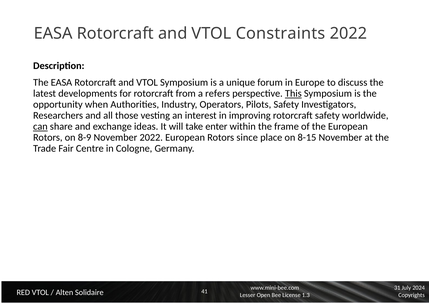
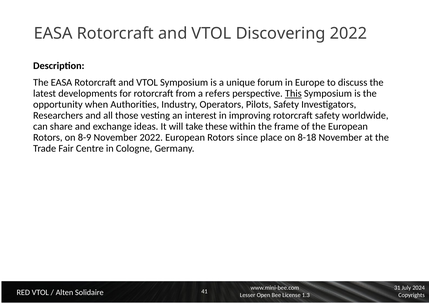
Constraints: Constraints -> Discovering
can underline: present -> none
enter: enter -> these
8-15: 8-15 -> 8-18
